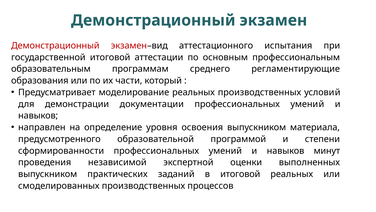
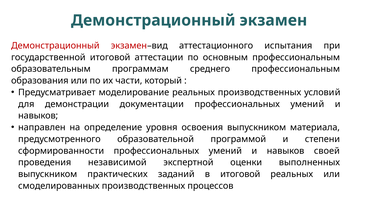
среднего регламентирующие: регламентирующие -> профессиональным
минут: минут -> своей
